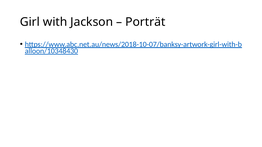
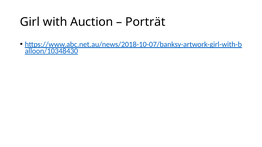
Jackson: Jackson -> Auction
